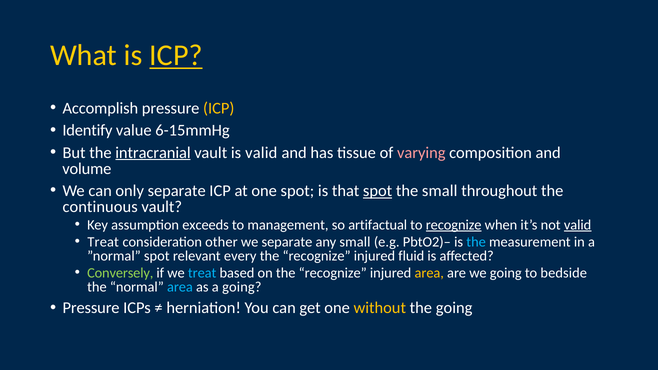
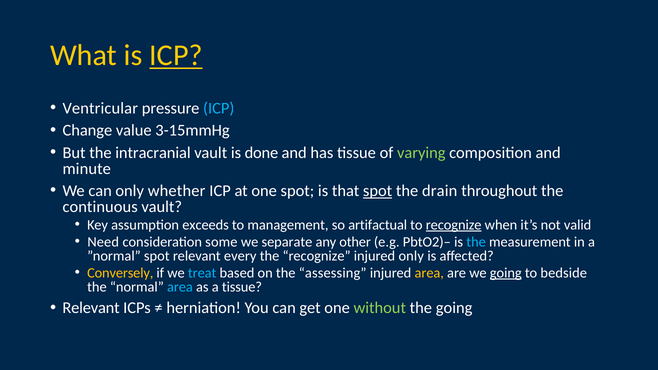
Accomplish: Accomplish -> Ventricular
ICP at (219, 108) colour: yellow -> light blue
Identify: Identify -> Change
6-15mmHg: 6-15mmHg -> 3-15mmHg
intracranial underline: present -> none
is valid: valid -> done
varying colour: pink -> light green
volume: volume -> minute
only separate: separate -> whether
the small: small -> drain
valid at (578, 225) underline: present -> none
Treat at (103, 242): Treat -> Need
other: other -> some
any small: small -> other
injured fluid: fluid -> only
Conversely colour: light green -> yellow
on the recognize: recognize -> assessing
going at (506, 273) underline: none -> present
a going: going -> tissue
Pressure at (91, 308): Pressure -> Relevant
without colour: yellow -> light green
